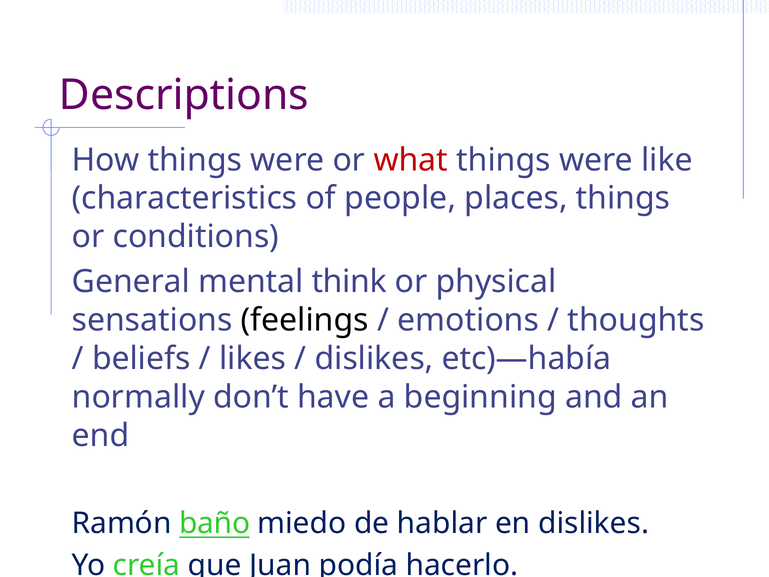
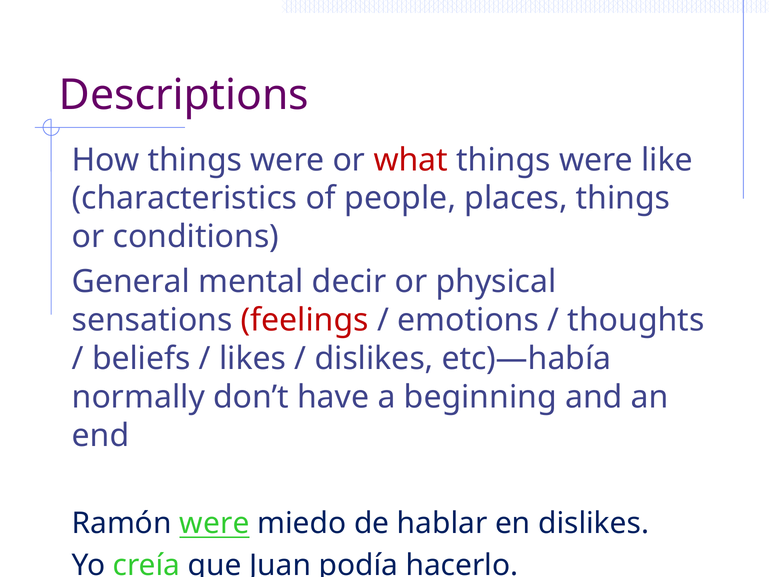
think: think -> decir
feelings colour: black -> red
Ramón baño: baño -> were
